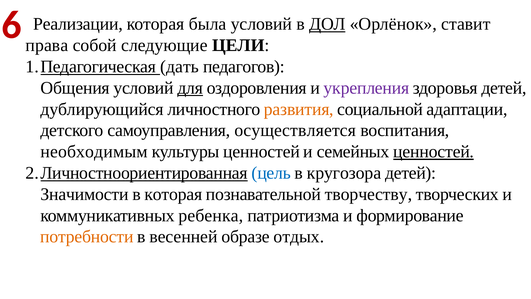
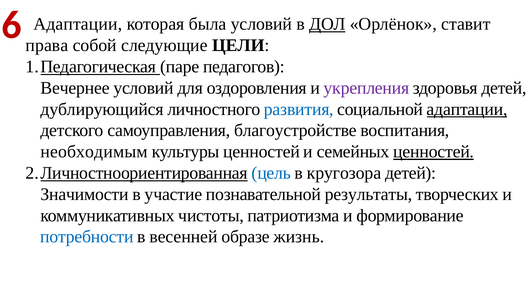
Реализации at (78, 24): Реализации -> Адаптации
дать: дать -> паре
Общения: Общения -> Вечернее
для underline: present -> none
развития colour: orange -> blue
адаптации at (467, 109) underline: none -> present
осуществляется: осуществляется -> благоустройстве
в которая: которая -> участие
творчеству: творчеству -> результаты
ребенка: ребенка -> чистоты
потребности colour: orange -> blue
отдых: отдых -> жизнь
